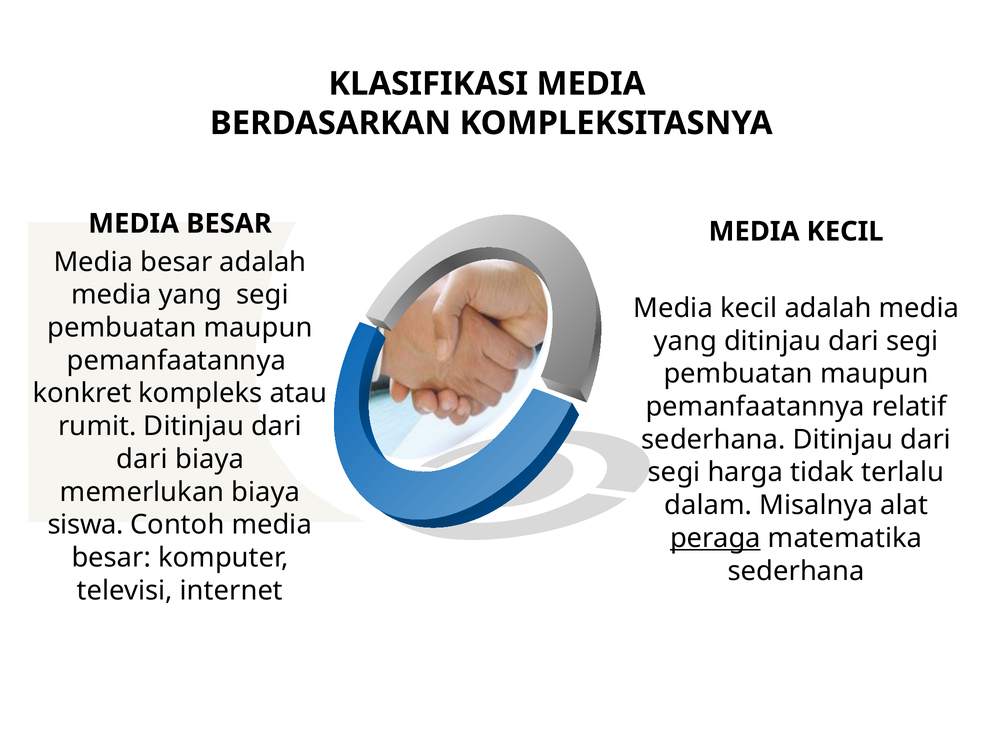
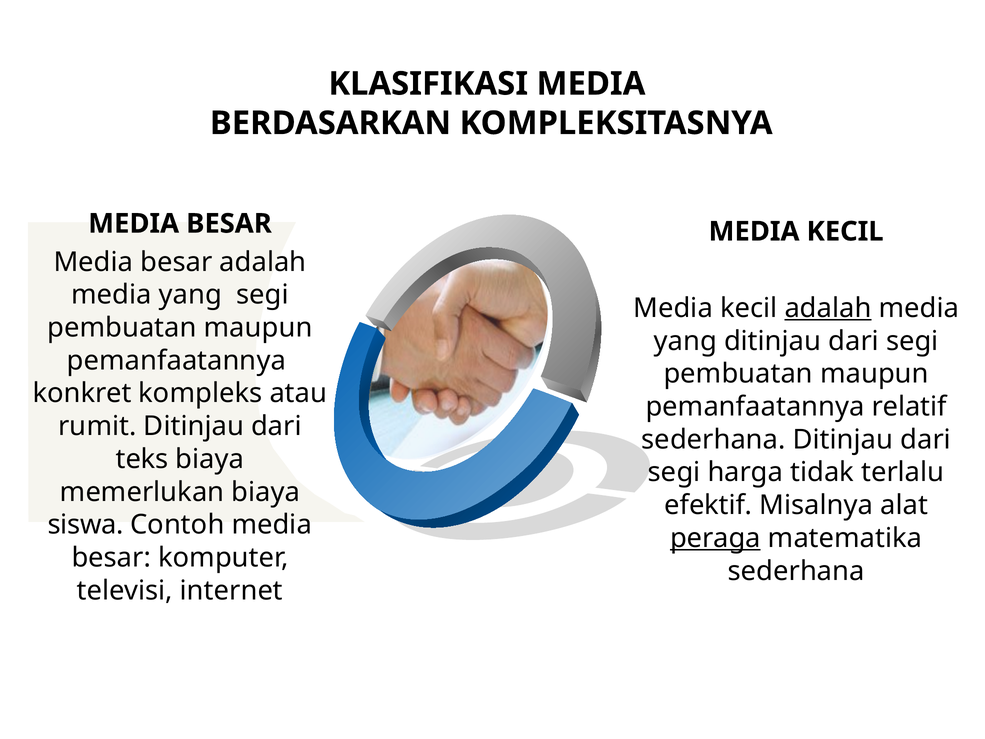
adalah at (828, 308) underline: none -> present
dari at (142, 459): dari -> teks
dalam: dalam -> efektif
